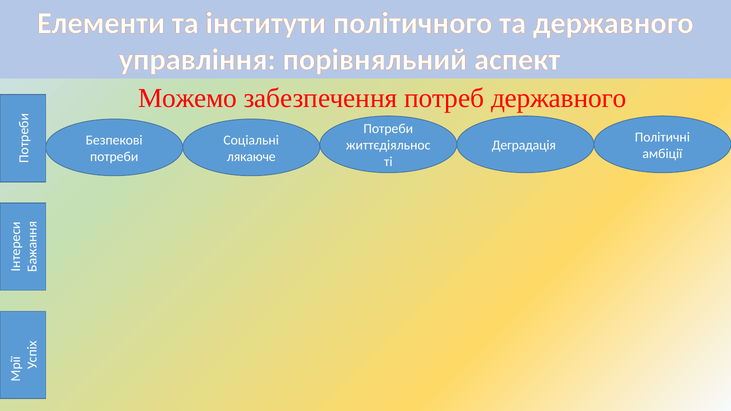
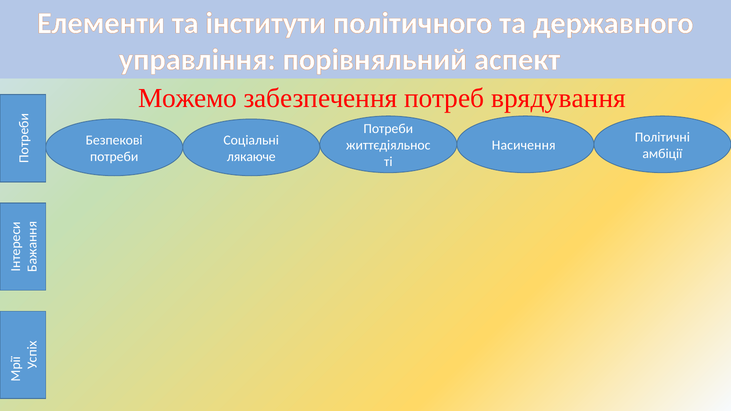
потреб державного: державного -> врядування
Деградація: Деградація -> Насичення
